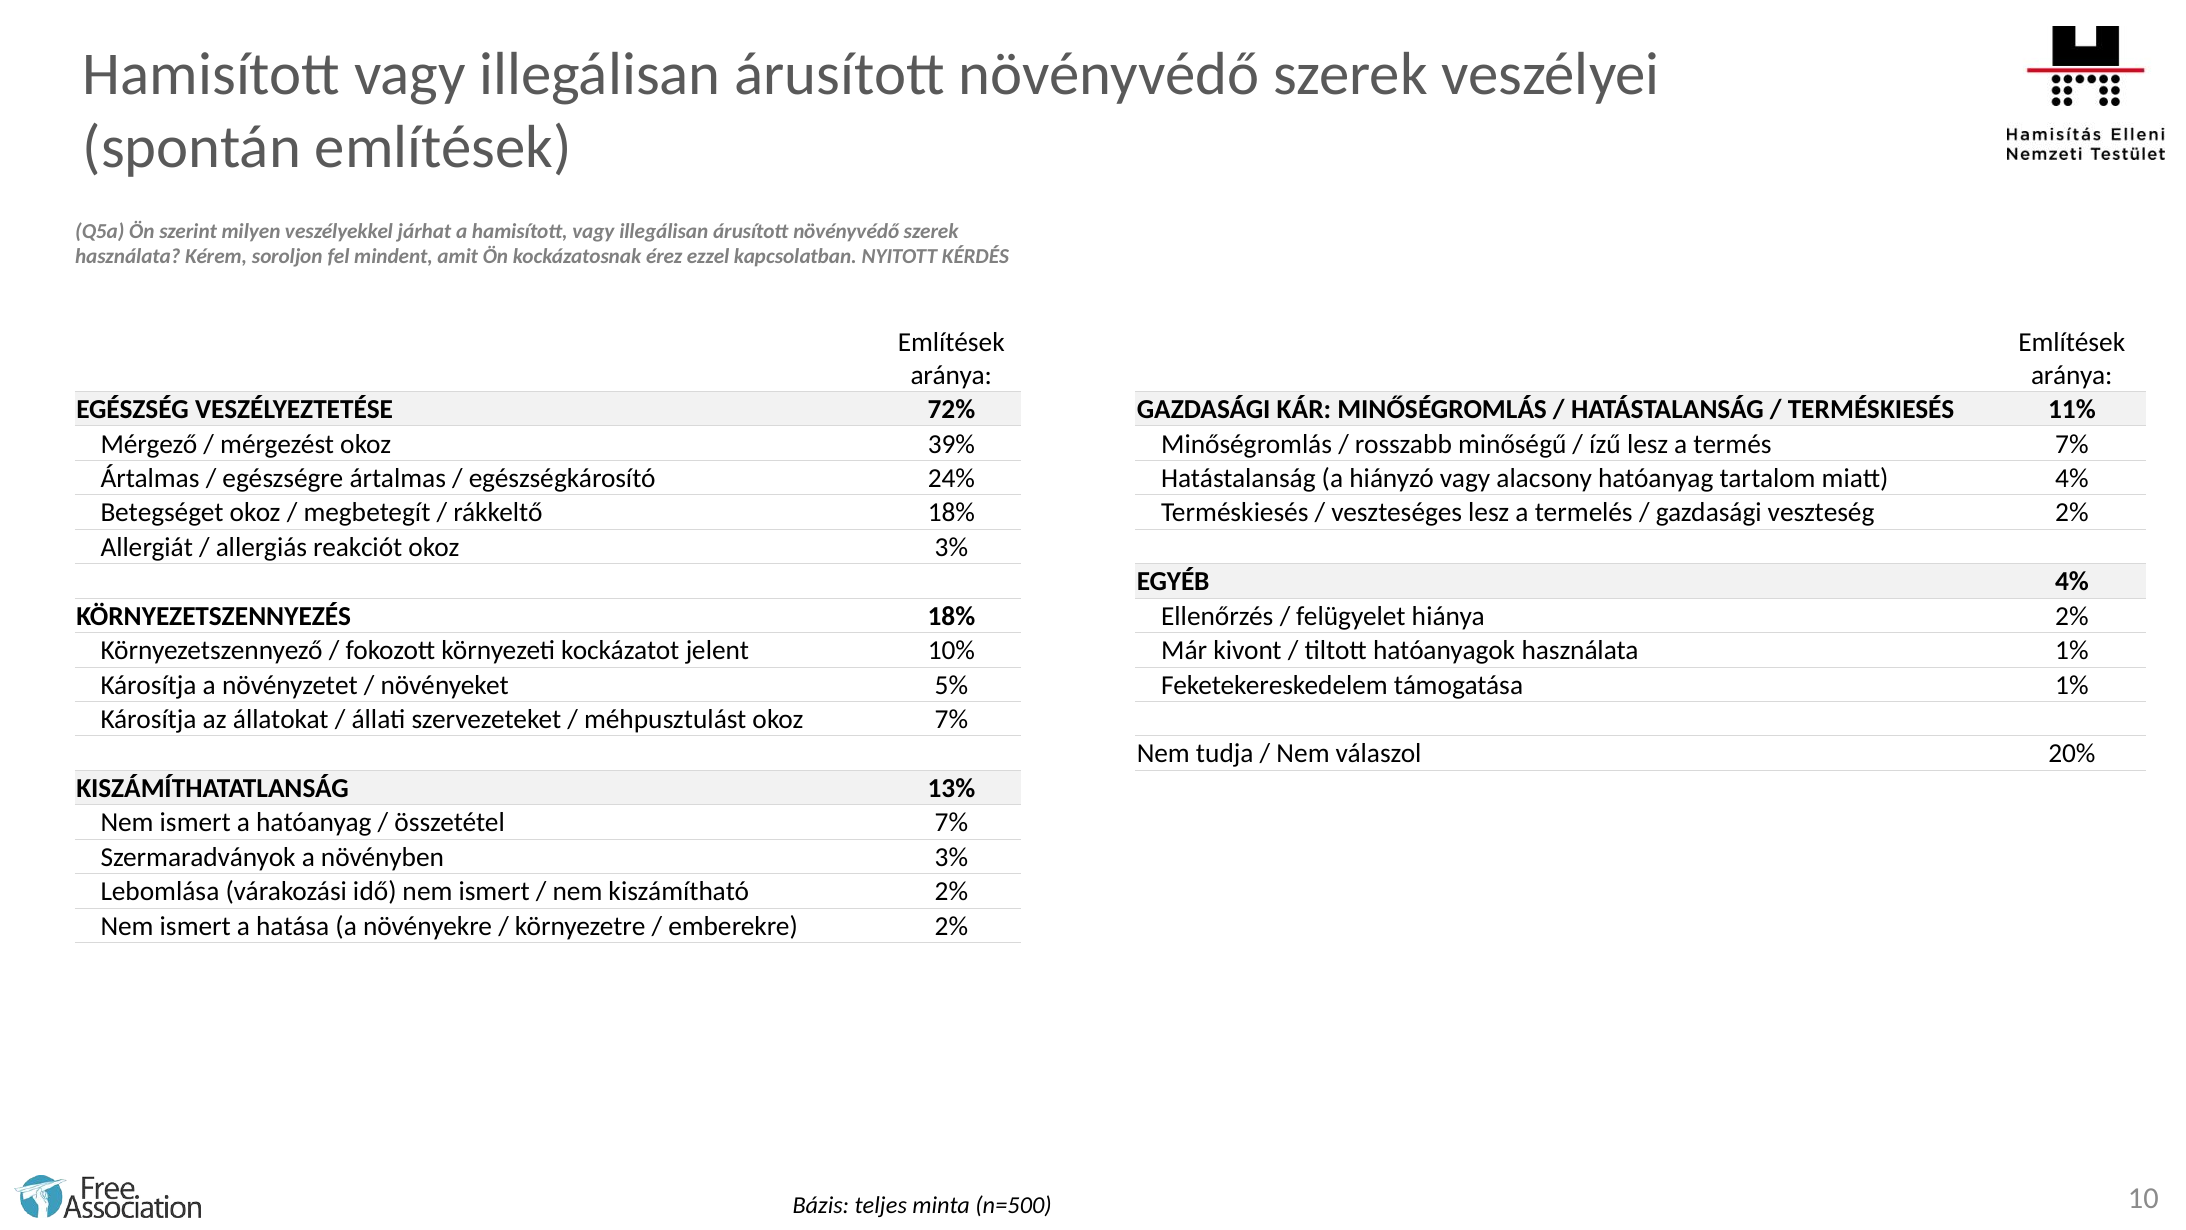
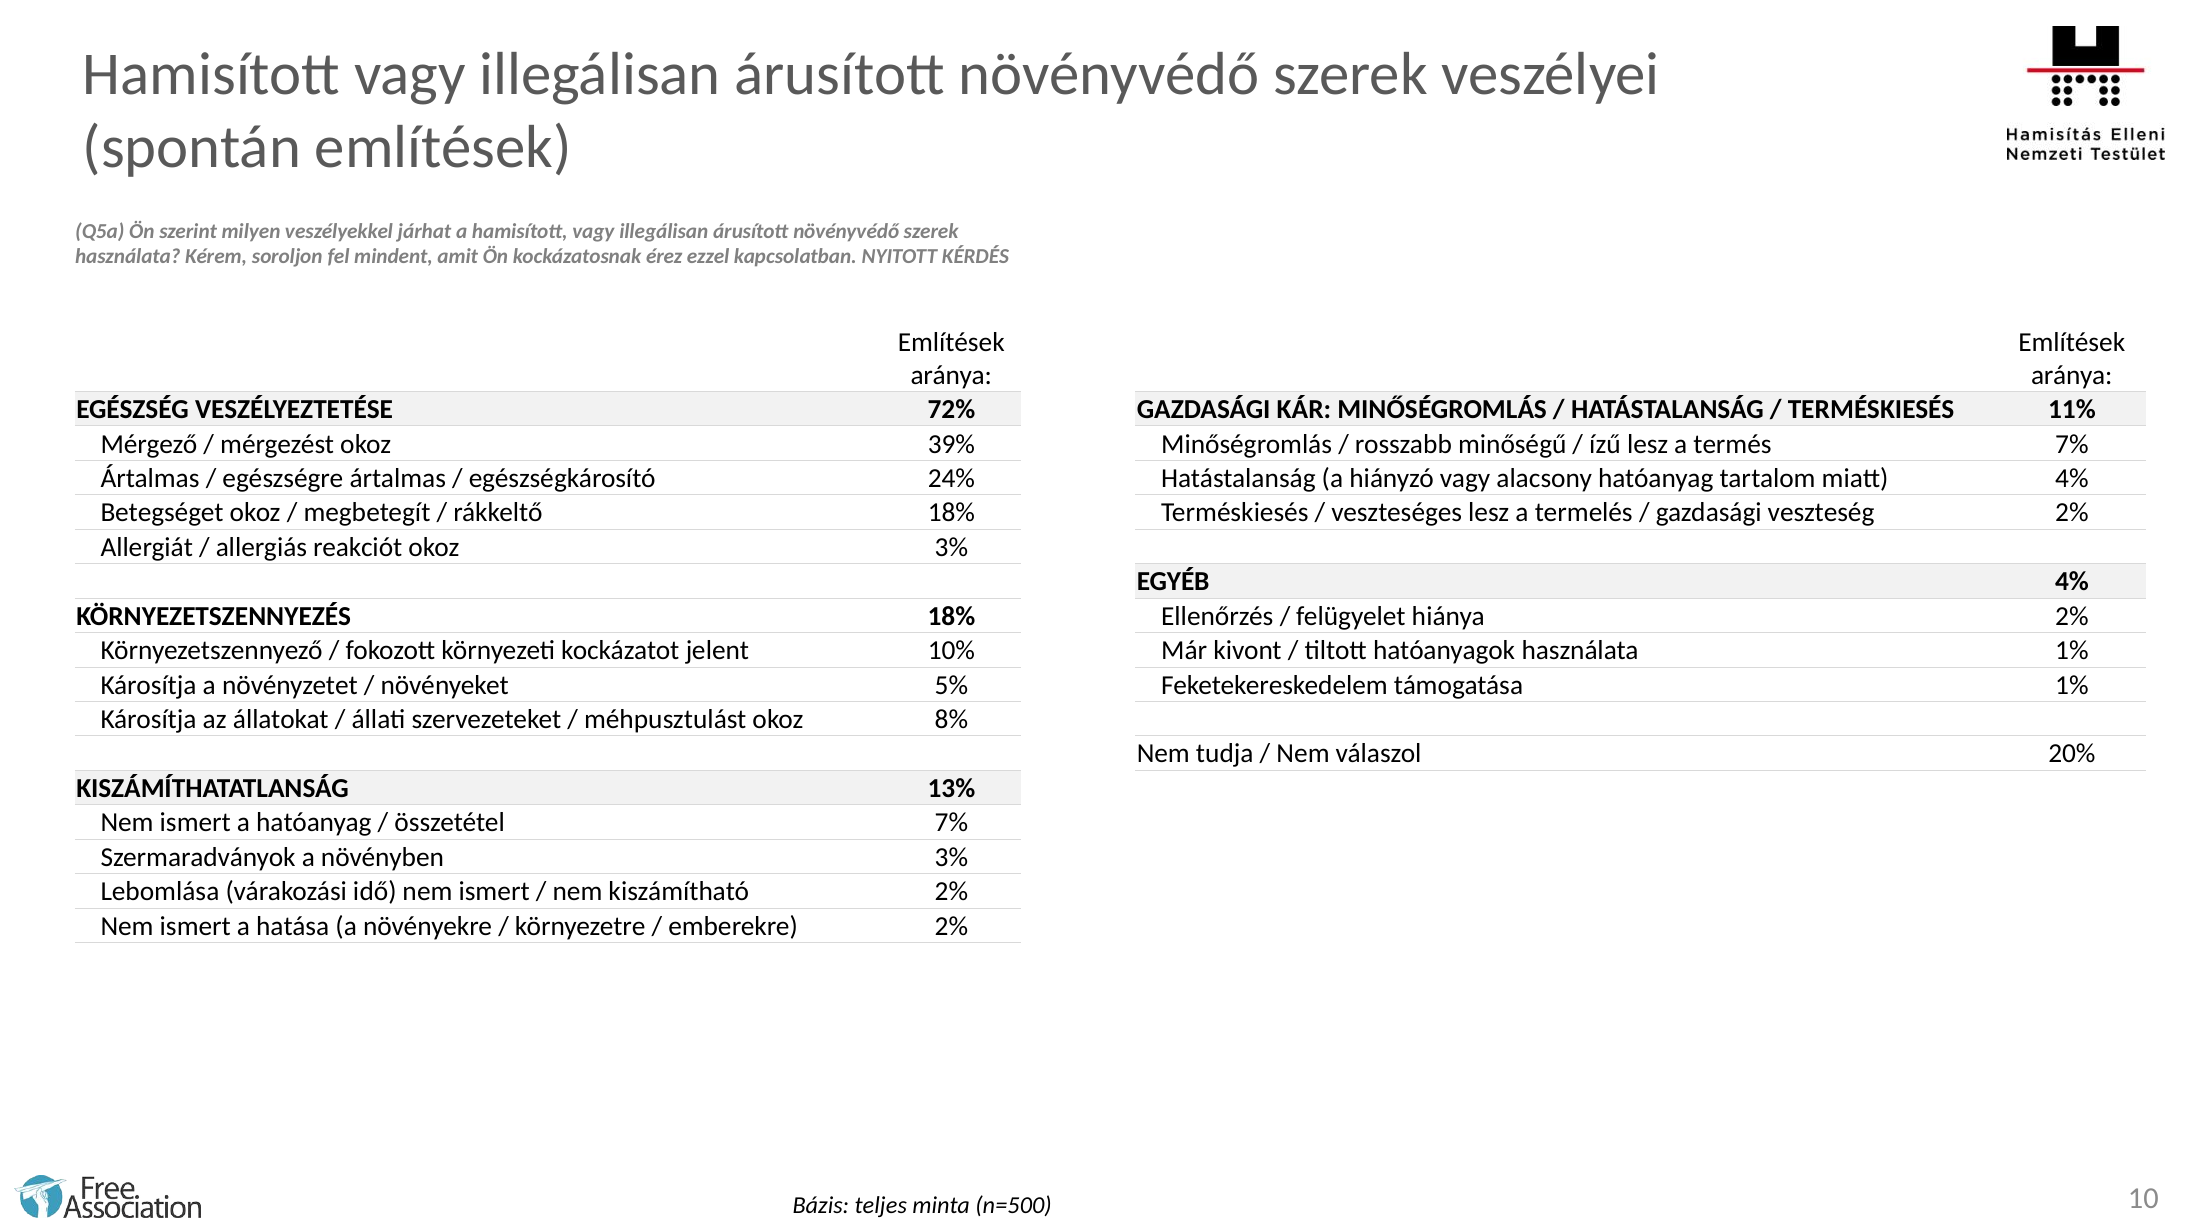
okoz 7%: 7% -> 8%
